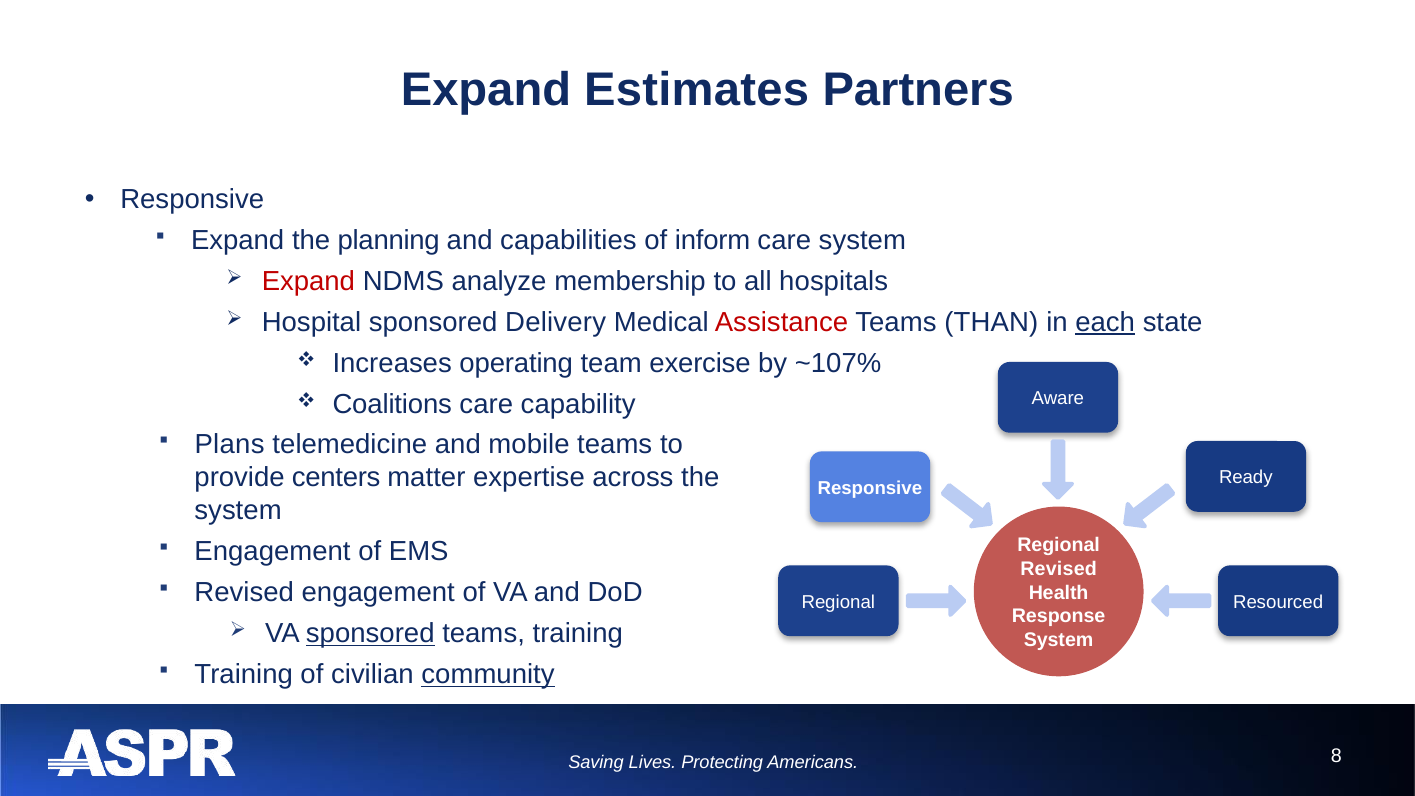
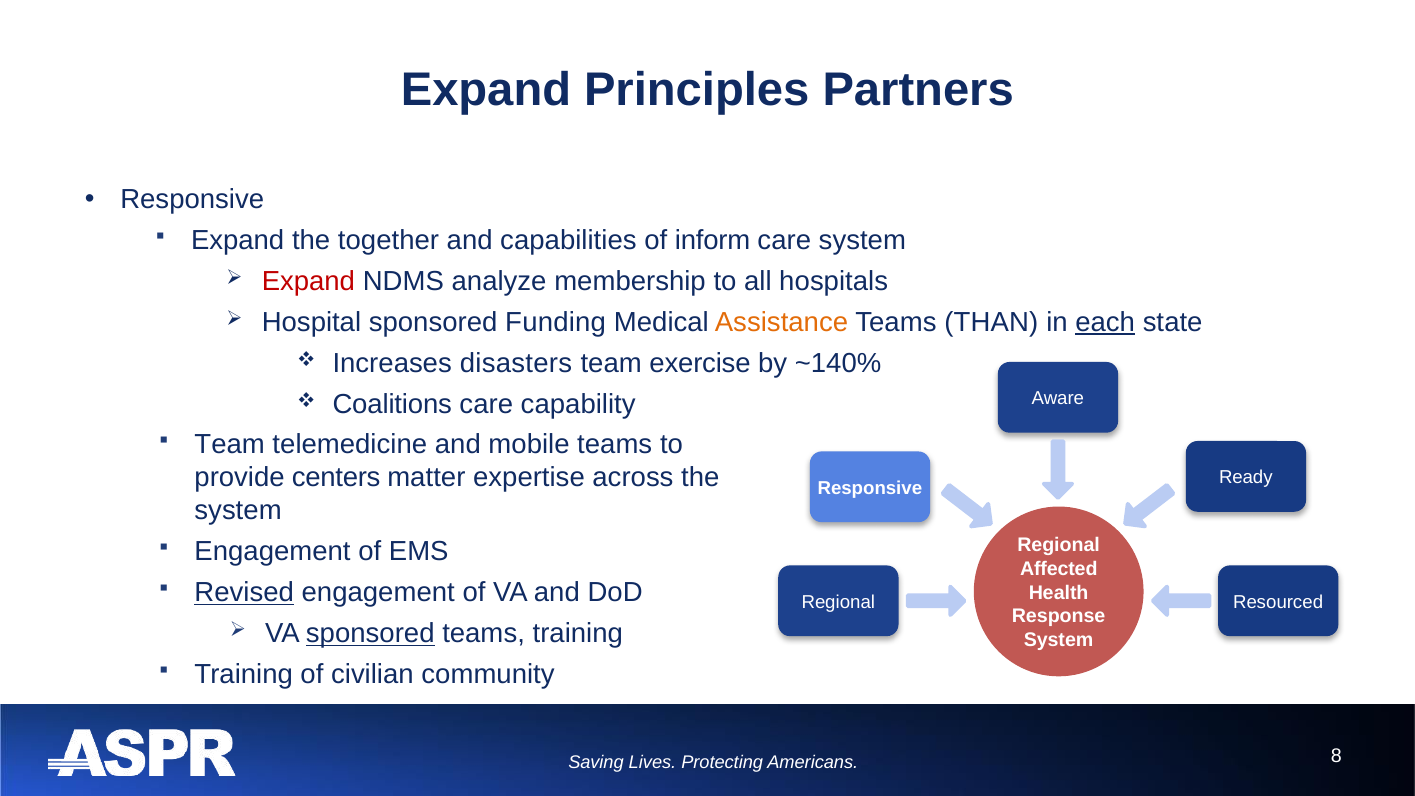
Estimates: Estimates -> Principles
planning: planning -> together
Delivery: Delivery -> Funding
Assistance colour: red -> orange
operating: operating -> disasters
~107%: ~107% -> ~140%
Plans at (230, 445): Plans -> Team
Revised at (1059, 569): Revised -> Affected
Revised at (244, 593) underline: none -> present
community underline: present -> none
